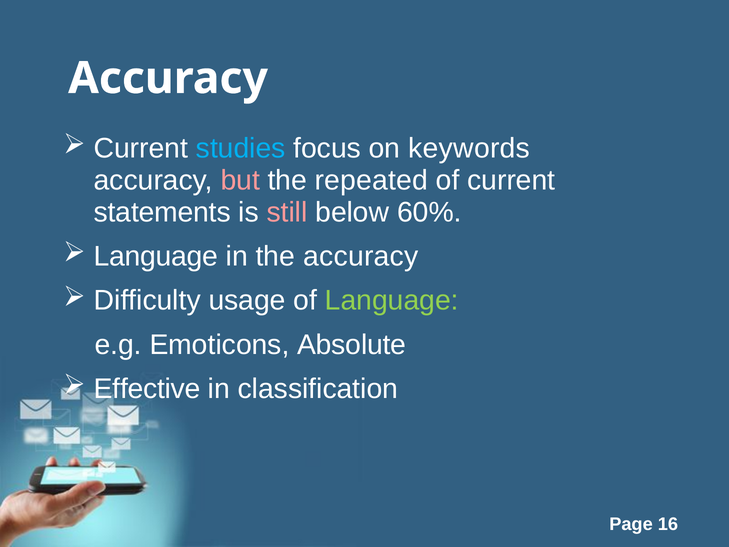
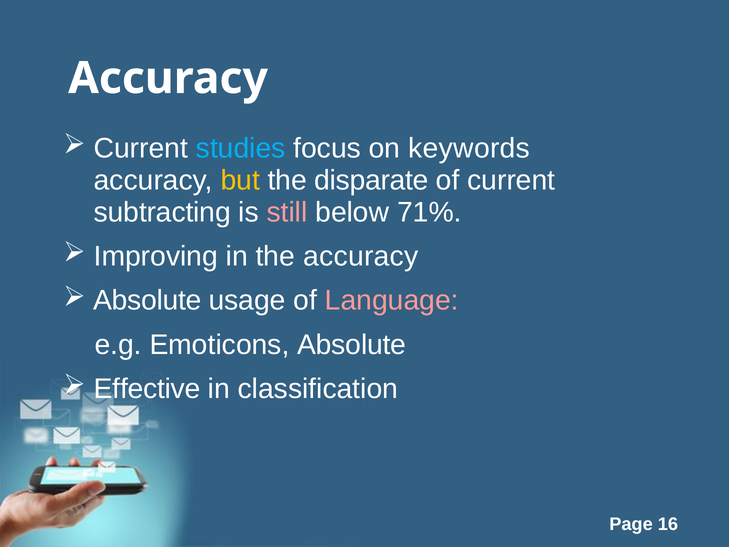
but colour: pink -> yellow
repeated: repeated -> disparate
statements: statements -> subtracting
60%: 60% -> 71%
Language at (156, 256): Language -> Improving
Difficulty at (147, 300): Difficulty -> Absolute
Language at (392, 300) colour: light green -> pink
